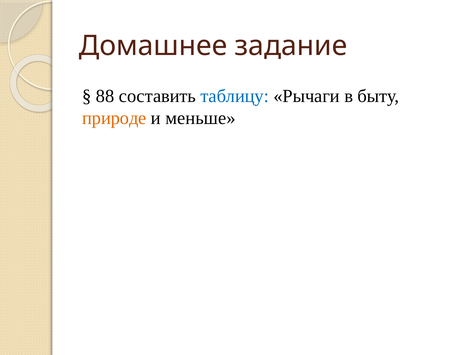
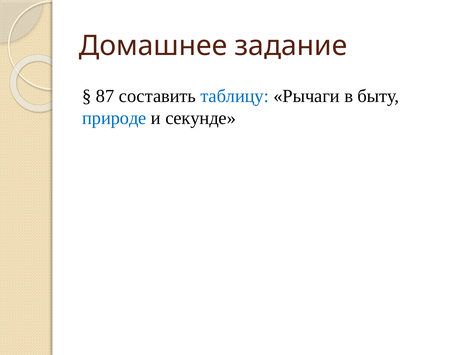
88: 88 -> 87
природе colour: orange -> blue
меньше: меньше -> секунде
